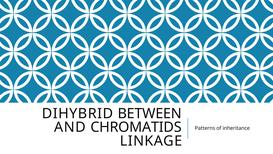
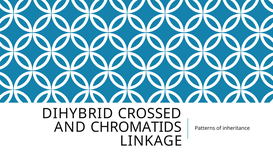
BETWEEN: BETWEEN -> CROSSED
